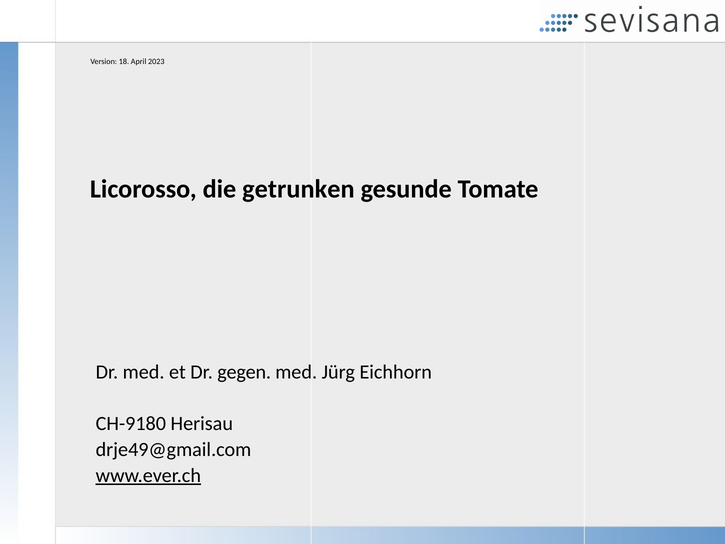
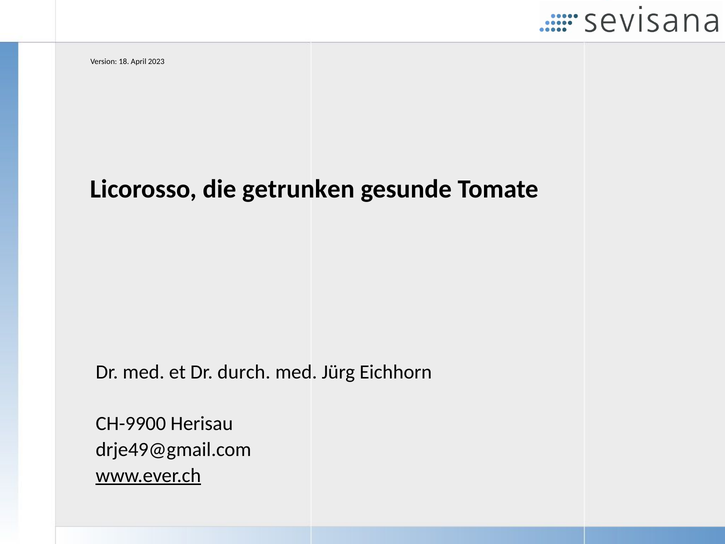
gegen: gegen -> durch
CH-9180: CH-9180 -> CH-9900
